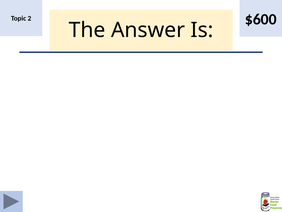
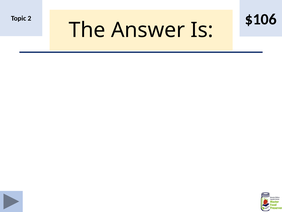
$600: $600 -> $106
